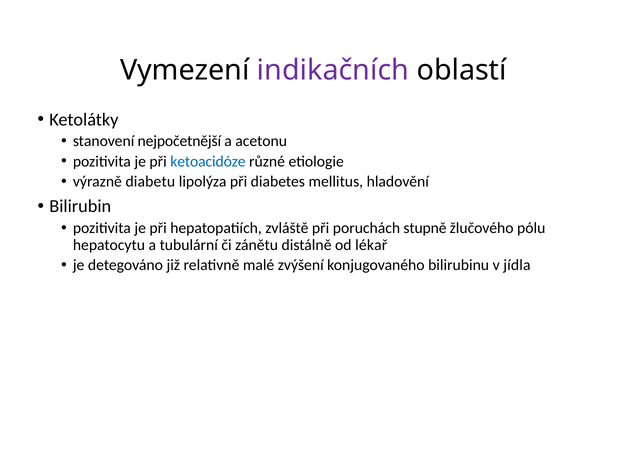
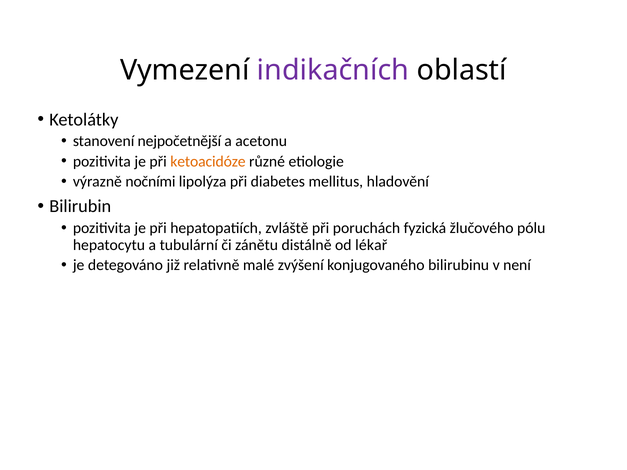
ketoacidóze colour: blue -> orange
diabetu: diabetu -> nočními
stupně: stupně -> fyzická
jídla: jídla -> není
